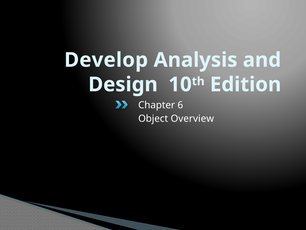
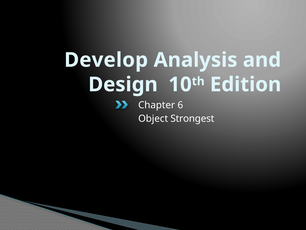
Overview: Overview -> Strongest
